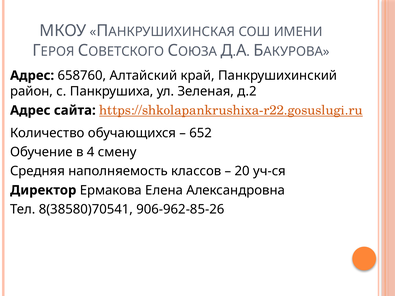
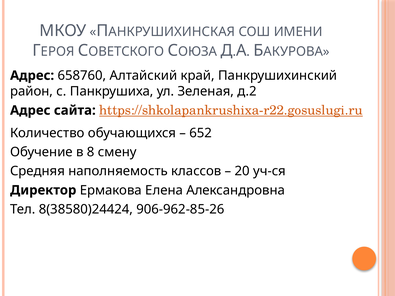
4: 4 -> 8
8(38580)70541: 8(38580)70541 -> 8(38580)24424
